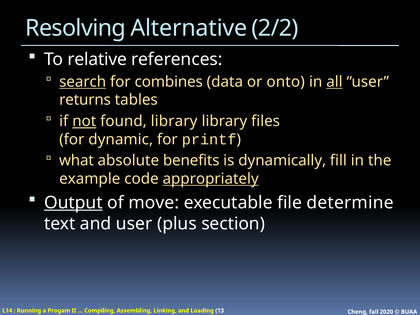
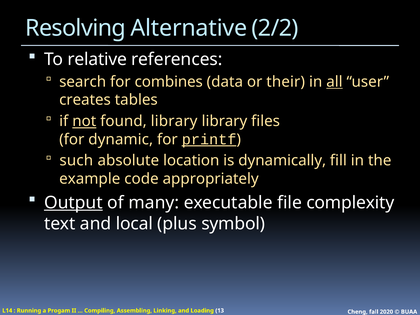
search underline: present -> none
onto: onto -> their
returns: returns -> creates
printf underline: none -> present
what: what -> such
benefits: benefits -> location
appropriately underline: present -> none
move: move -> many
determine: determine -> complexity
and user: user -> local
section: section -> symbol
